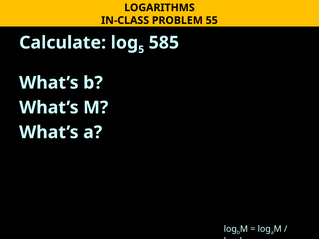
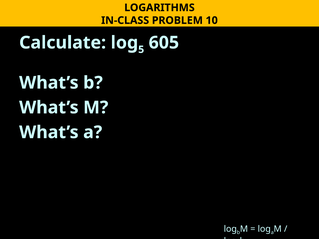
55: 55 -> 10
585: 585 -> 605
